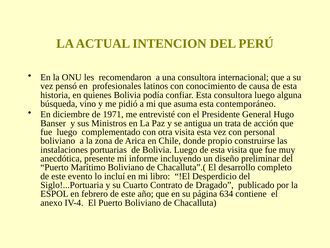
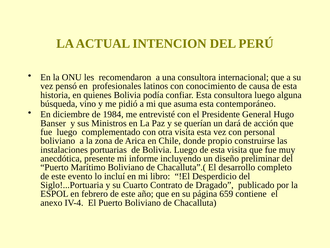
1971: 1971 -> 1984
antigua: antigua -> querían
trata: trata -> dará
634: 634 -> 659
